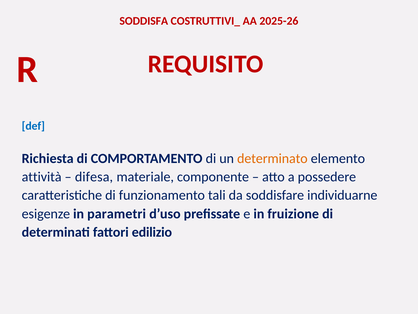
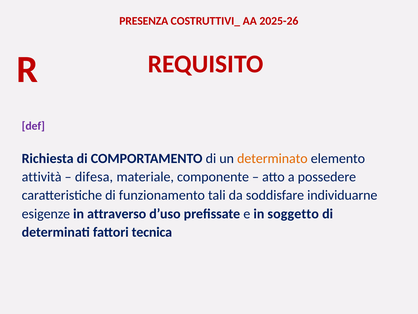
SODDISFA: SODDISFA -> PRESENZA
def colour: blue -> purple
parametri: parametri -> attraverso
fruizione: fruizione -> soggetto
edilizio: edilizio -> tecnica
